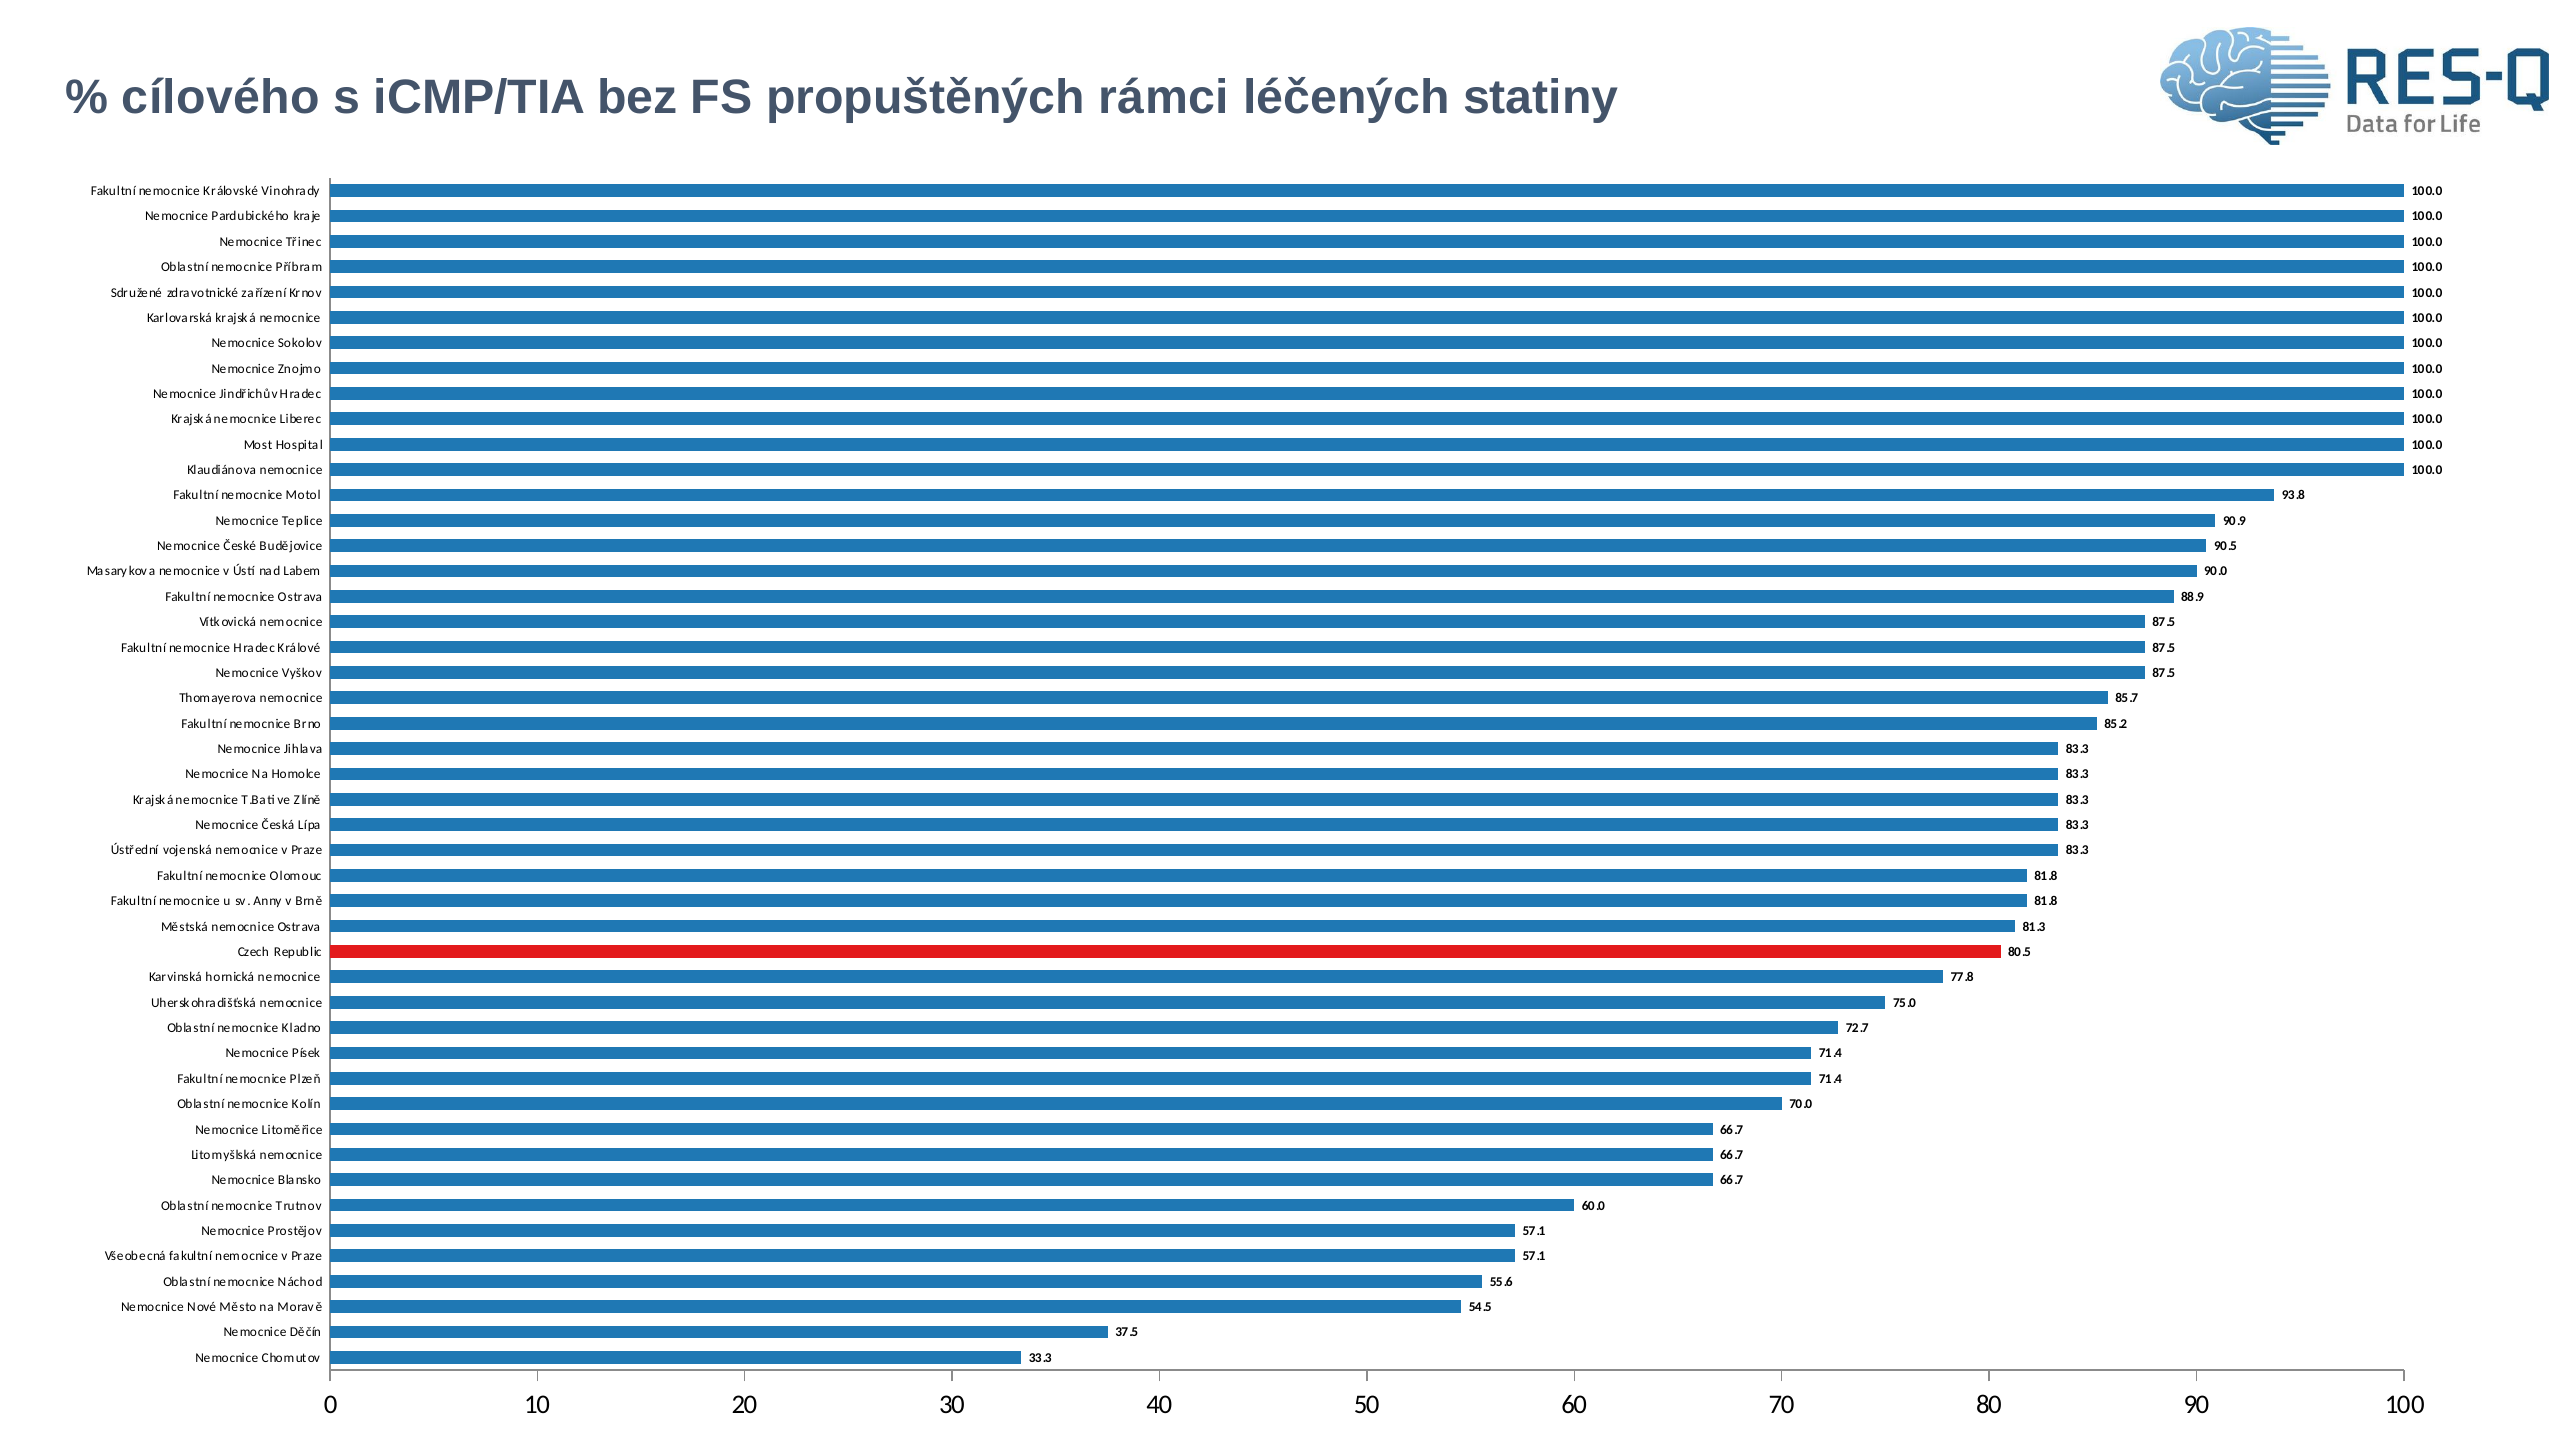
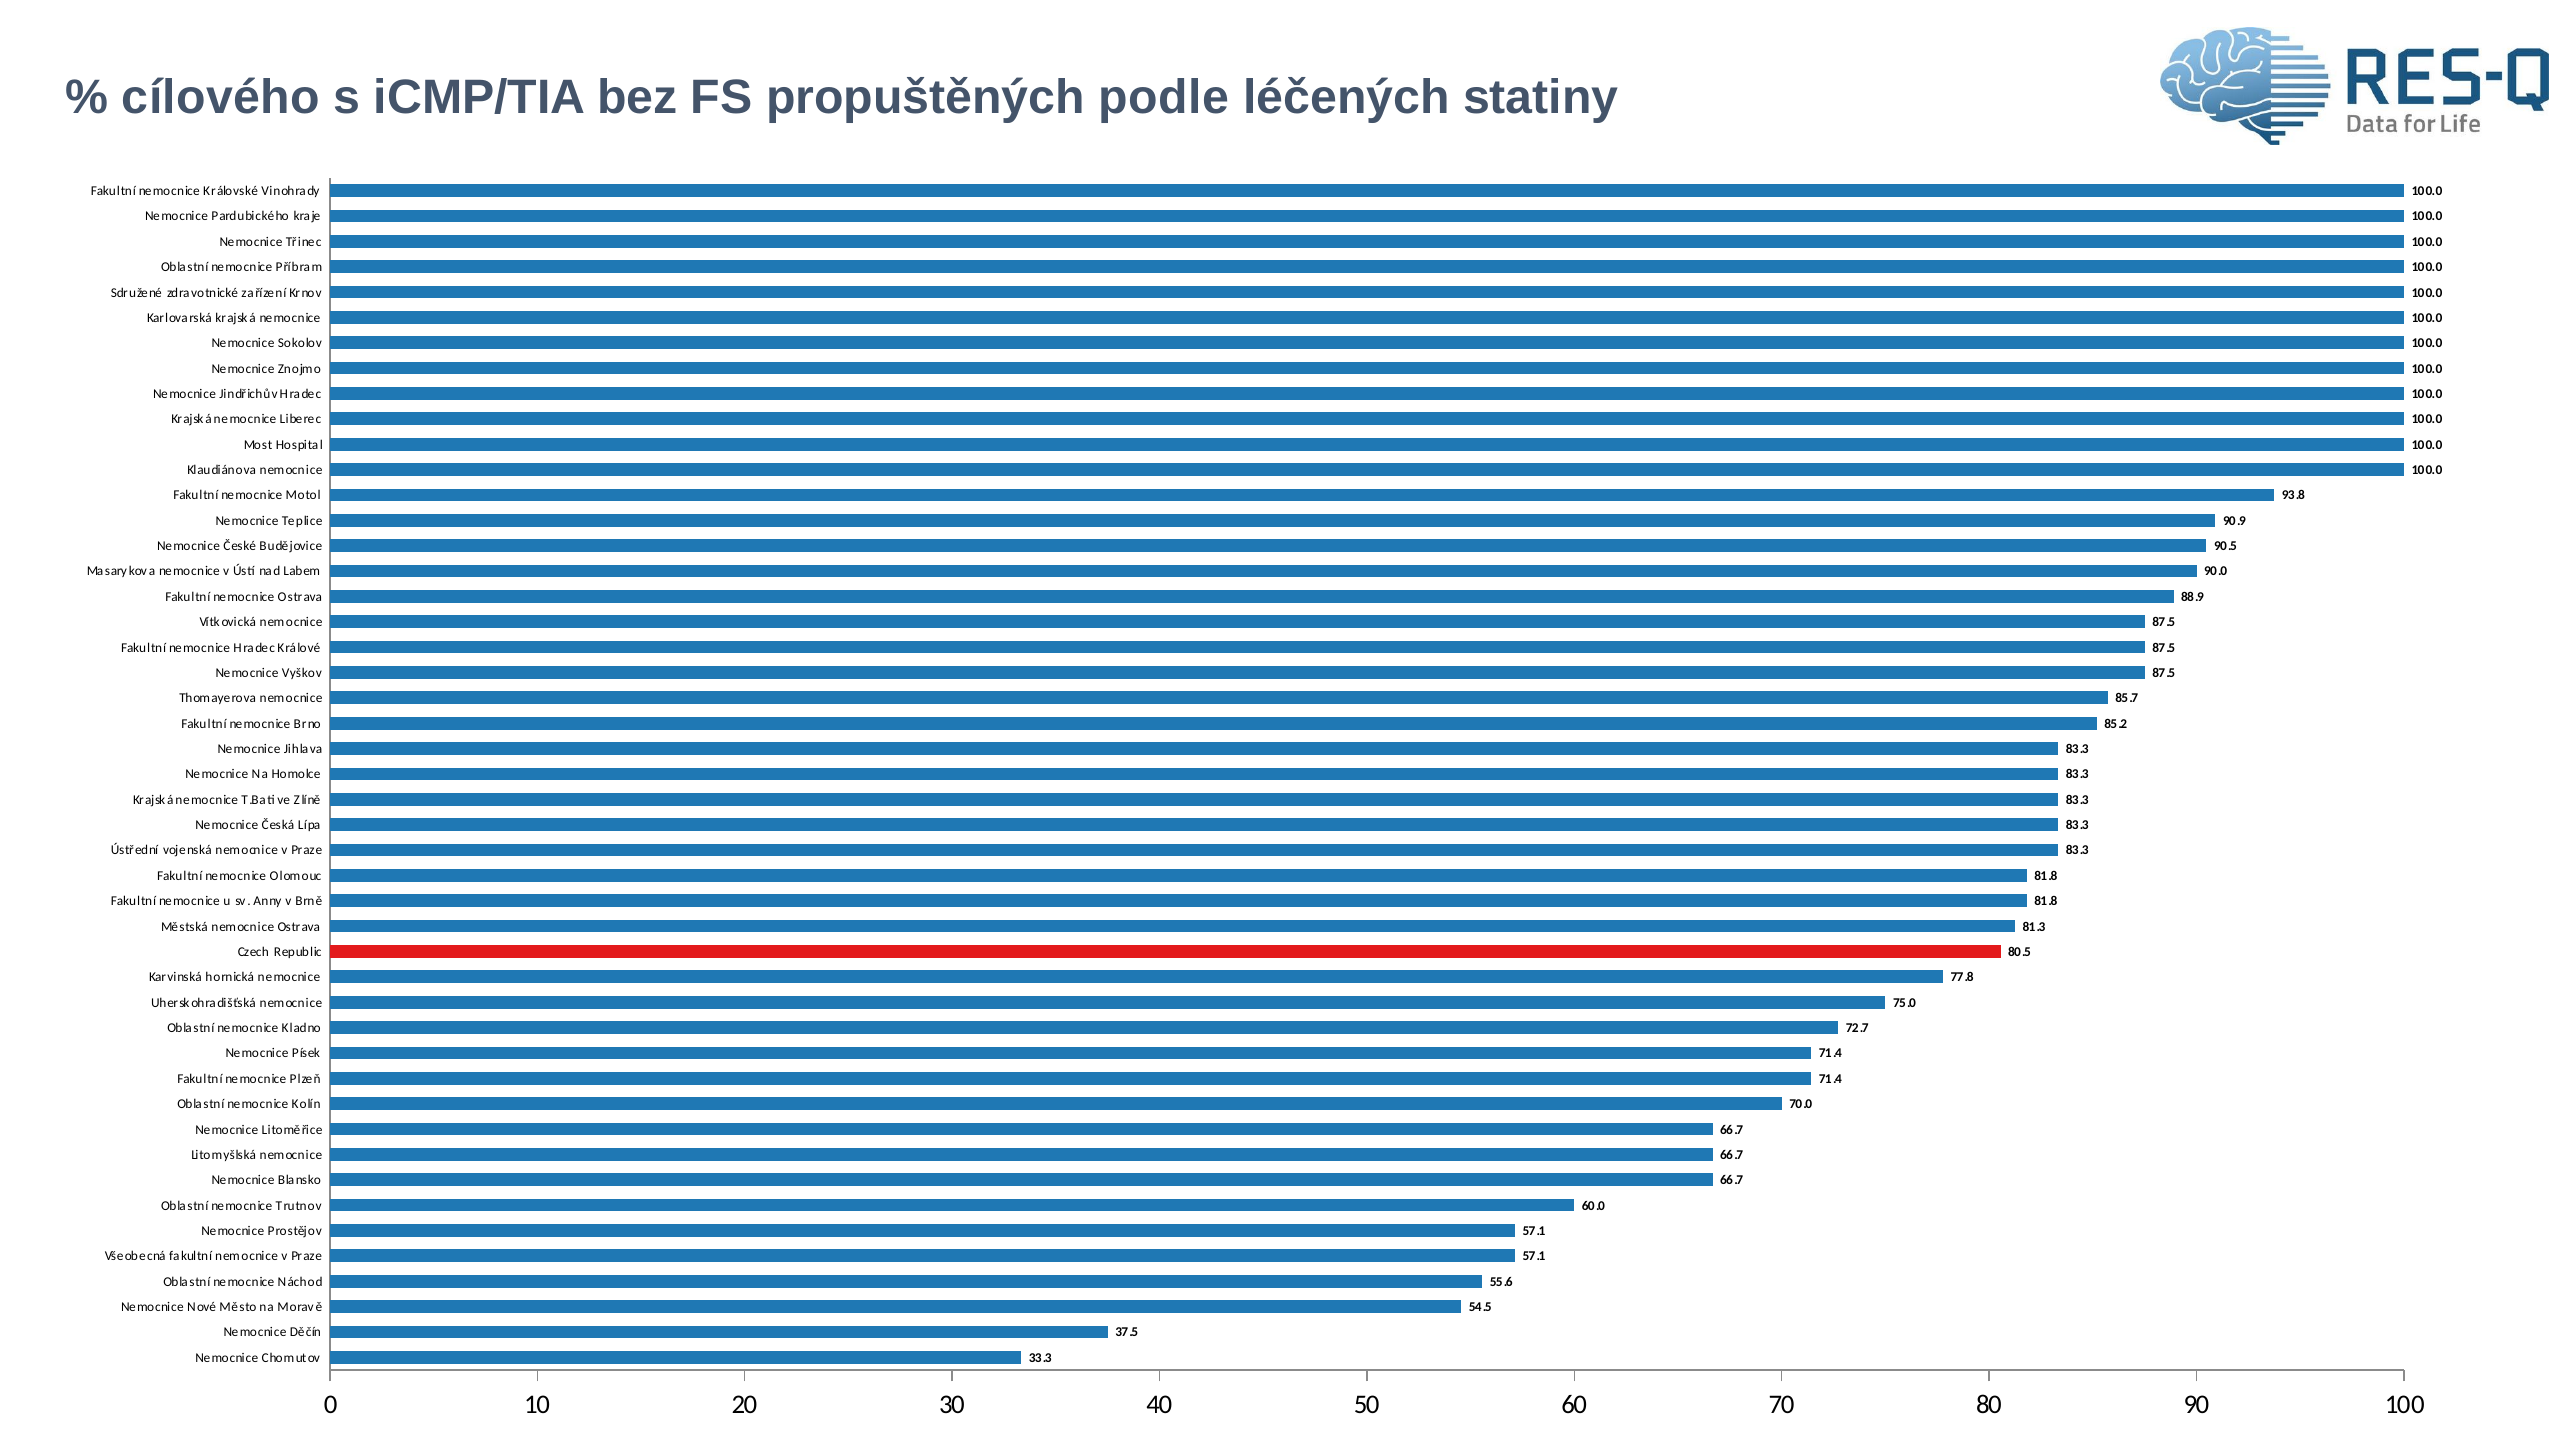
rámci: rámci -> podle
